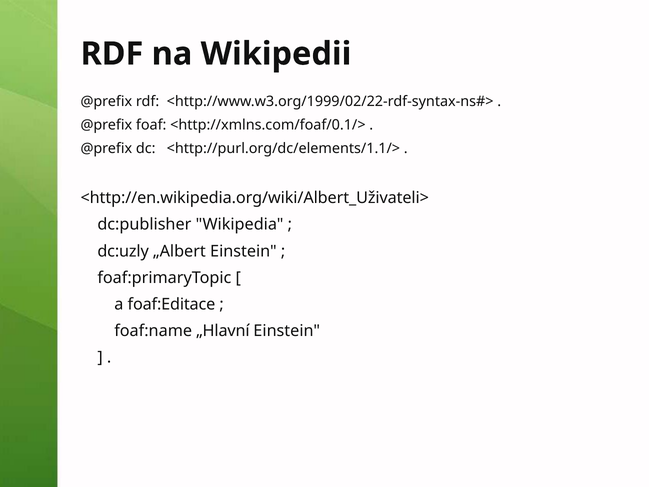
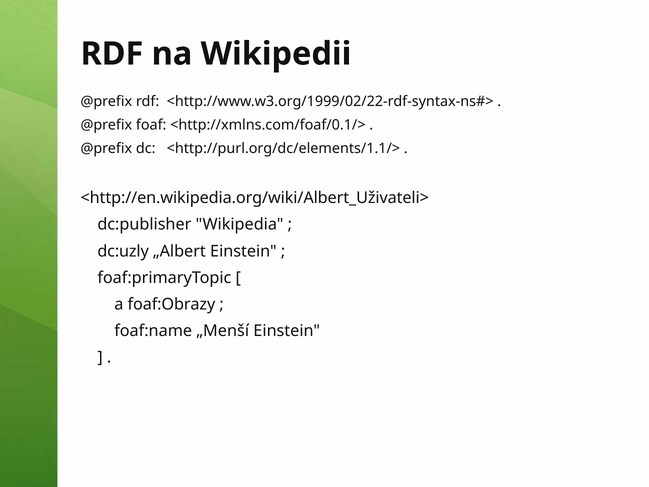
foaf:Editace: foaf:Editace -> foaf:Obrazy
„Hlavní: „Hlavní -> „Menší
